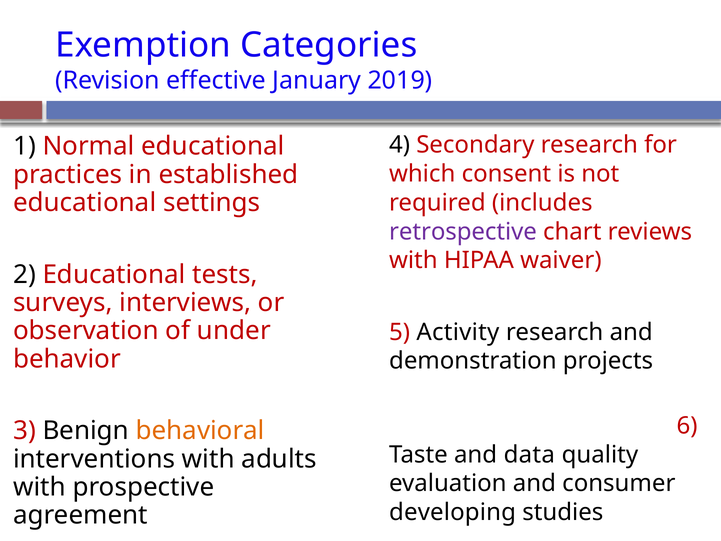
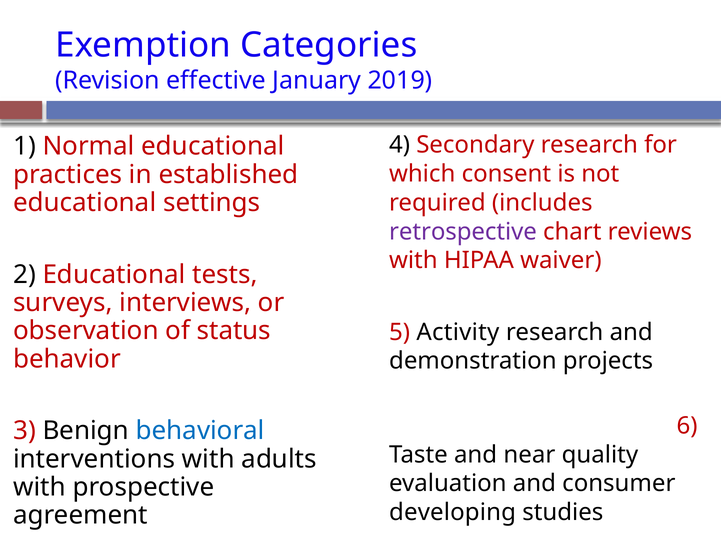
under: under -> status
behavioral colour: orange -> blue
data: data -> near
